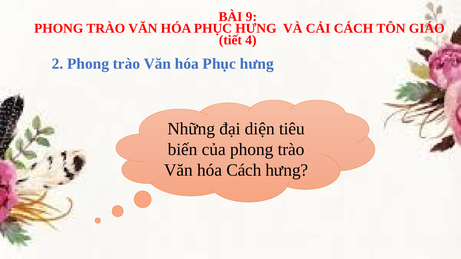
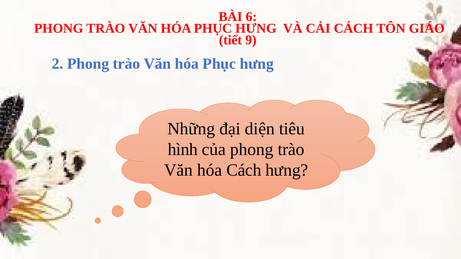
9: 9 -> 6
4: 4 -> 9
biến: biến -> hình
